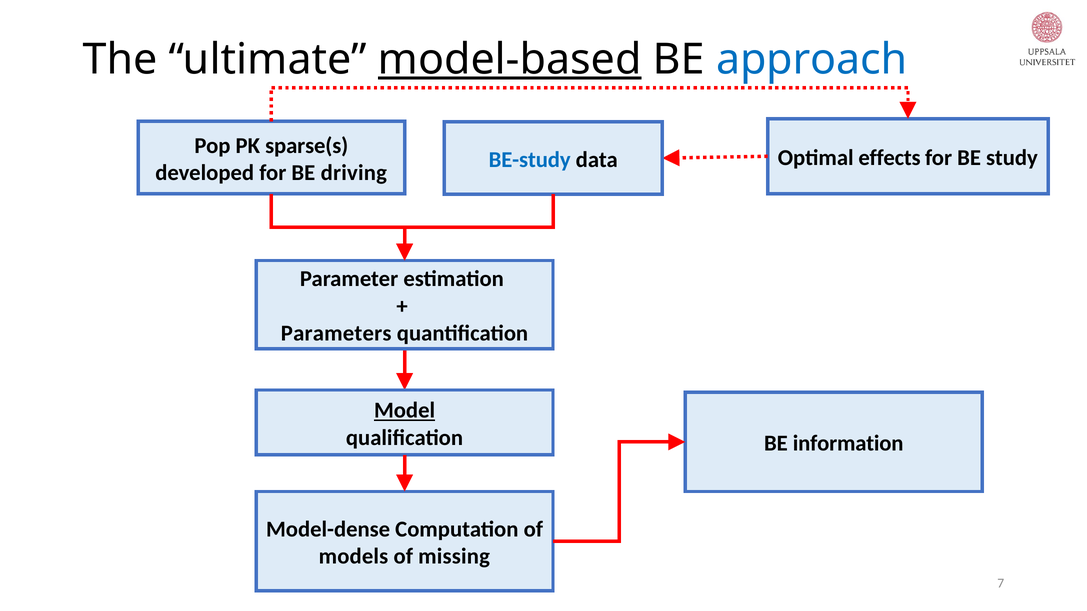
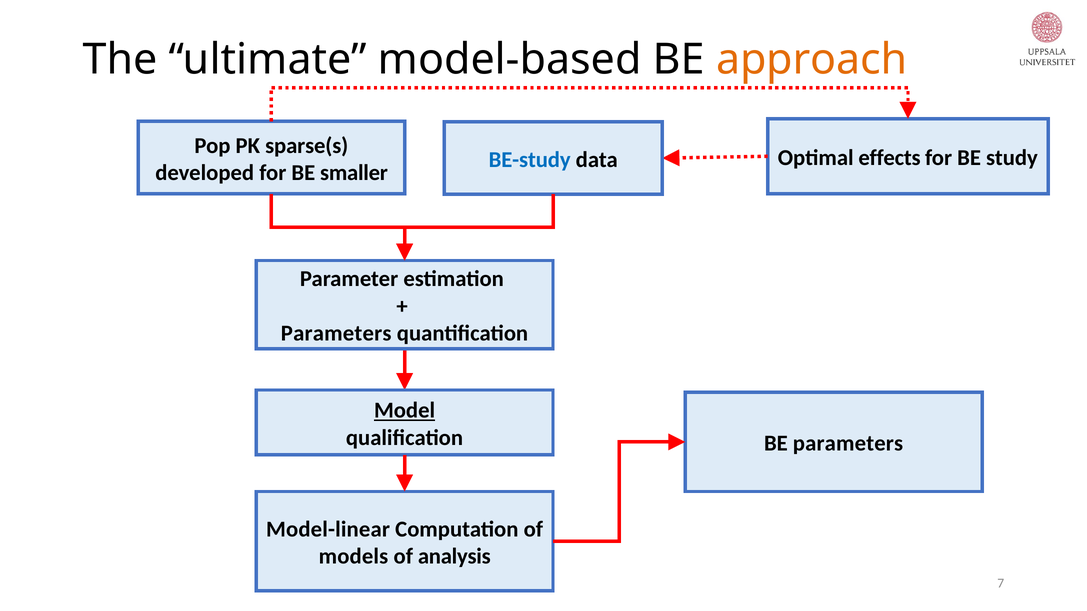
model-based underline: present -> none
approach colour: blue -> orange
driving: driving -> smaller
BE information: information -> parameters
Model-dense: Model-dense -> Model-linear
missing: missing -> analysis
